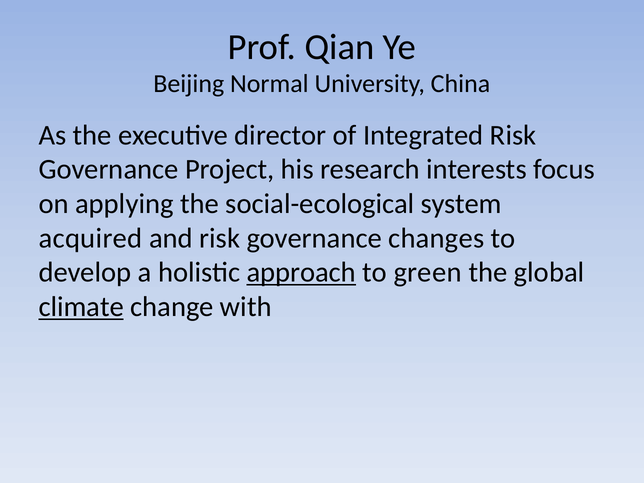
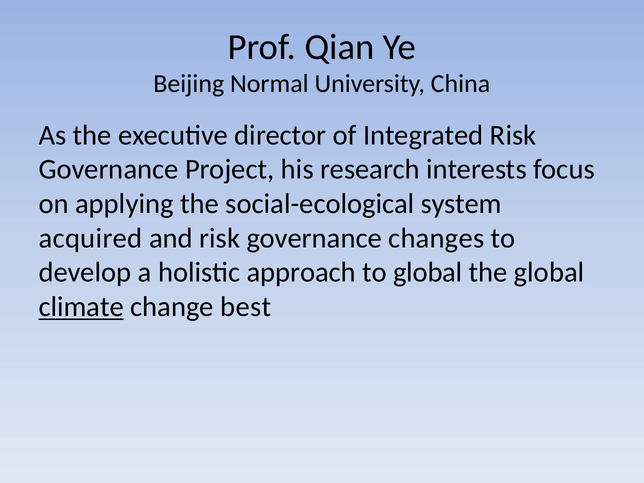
approach underline: present -> none
to green: green -> global
with: with -> best
